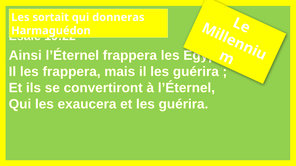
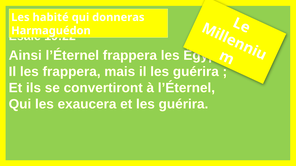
sortait: sortait -> habité
